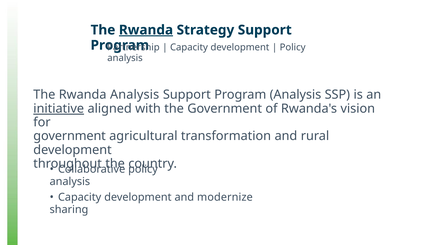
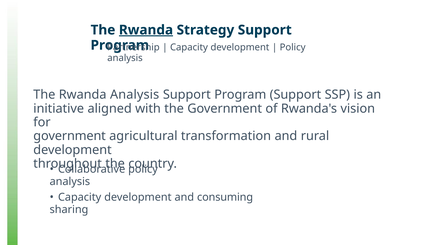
Program Analysis: Analysis -> Support
initiative underline: present -> none
modernize: modernize -> consuming
